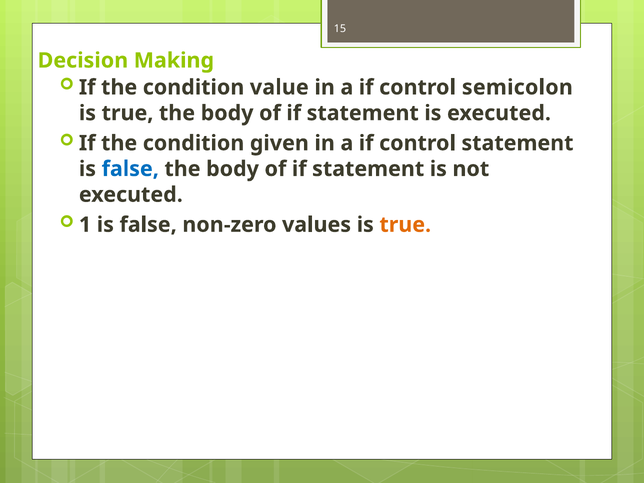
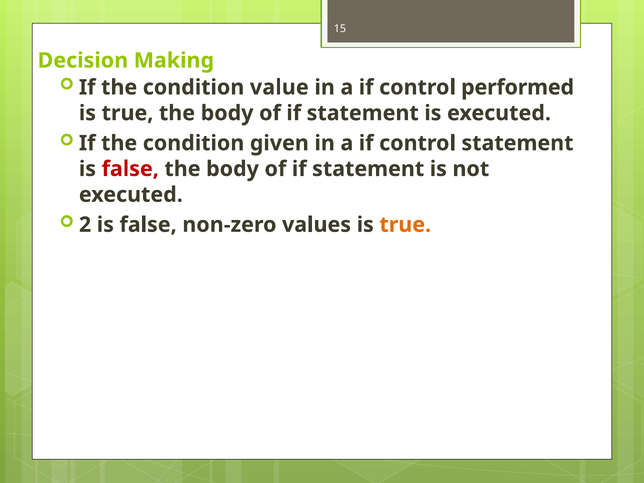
semicolon: semicolon -> performed
false at (130, 169) colour: blue -> red
1: 1 -> 2
